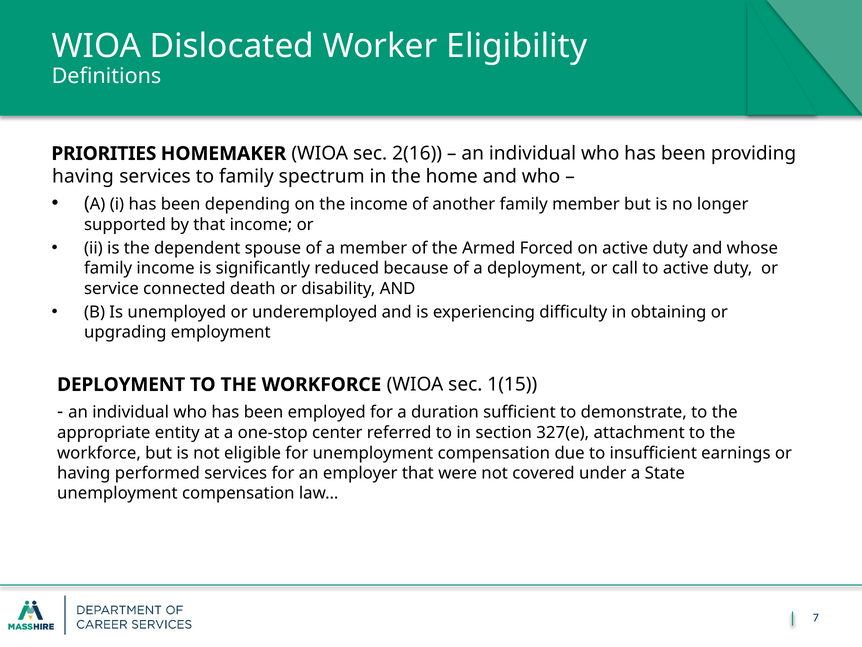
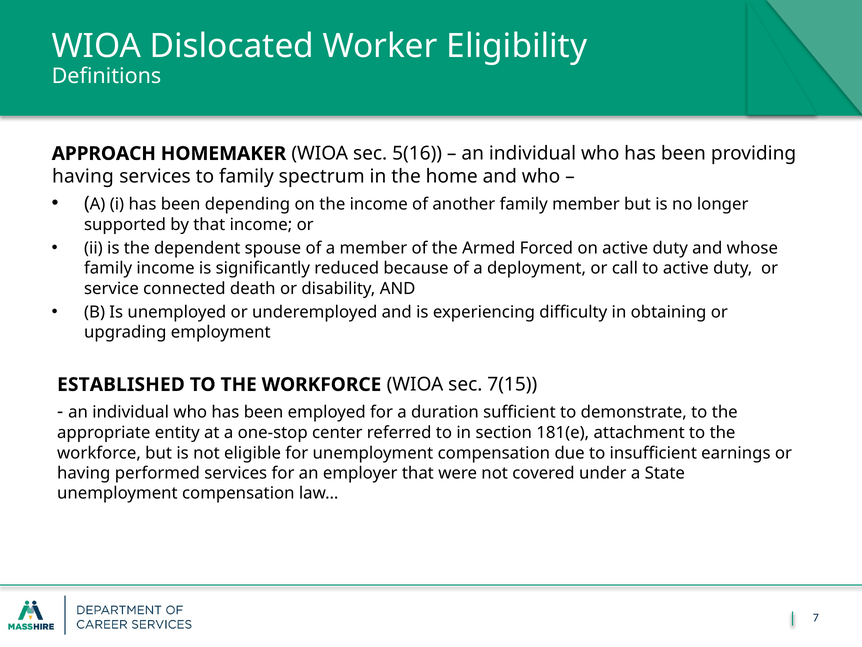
PRIORITIES: PRIORITIES -> APPROACH
2(16: 2(16 -> 5(16
DEPLOYMENT at (121, 384): DEPLOYMENT -> ESTABLISHED
1(15: 1(15 -> 7(15
327(e: 327(e -> 181(e
